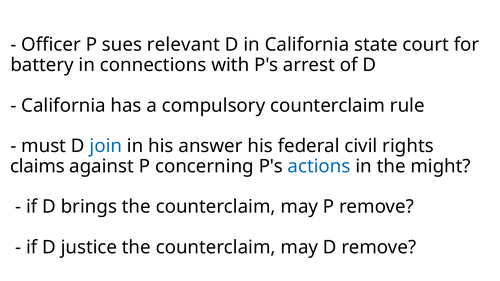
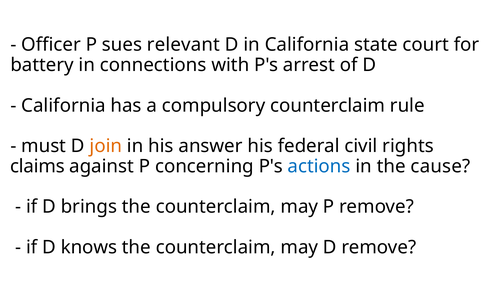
join colour: blue -> orange
might: might -> cause
justice: justice -> knows
